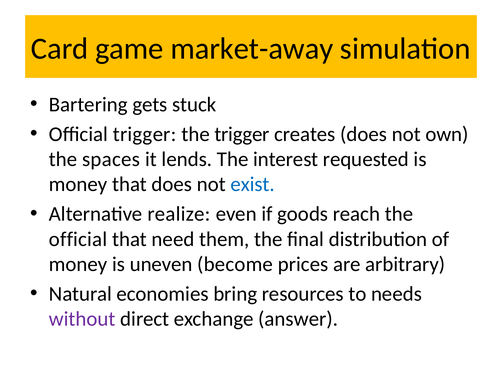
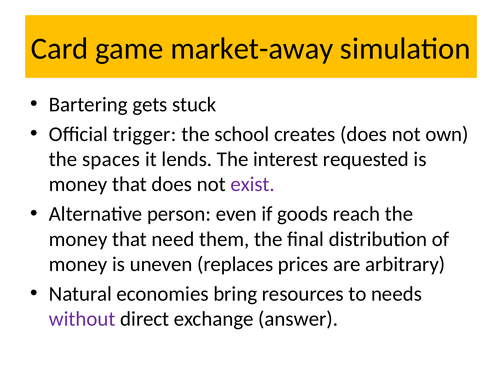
the trigger: trigger -> school
exist colour: blue -> purple
realize: realize -> person
official at (78, 239): official -> money
become: become -> replaces
